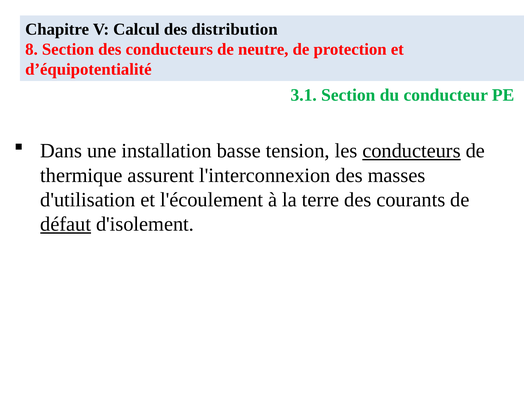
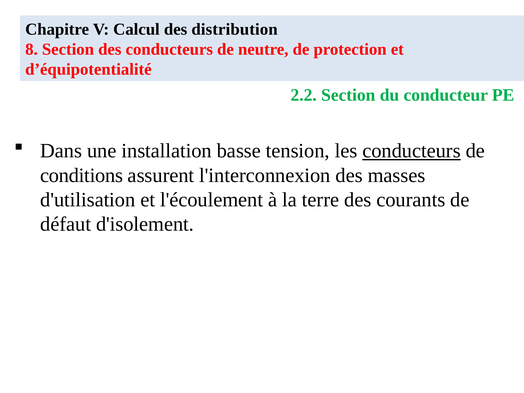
3.1: 3.1 -> 2.2
thermique: thermique -> conditions
défaut underline: present -> none
